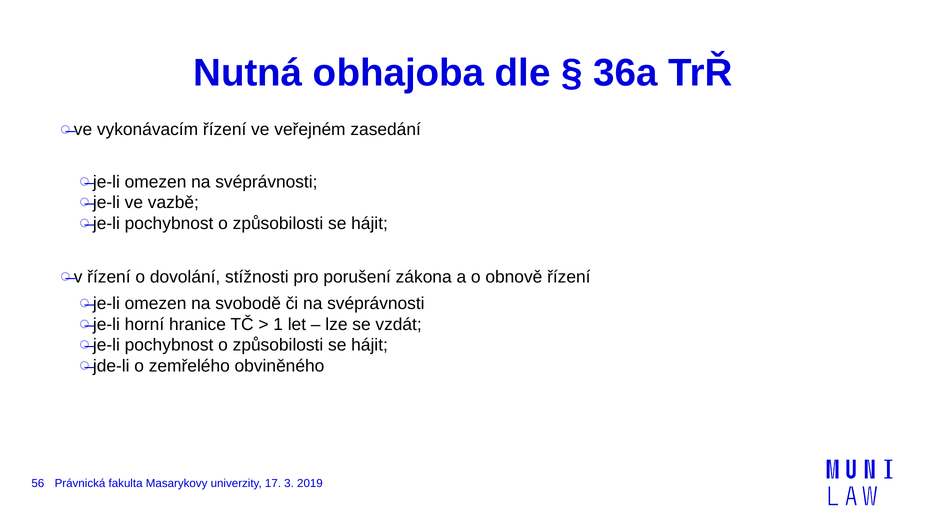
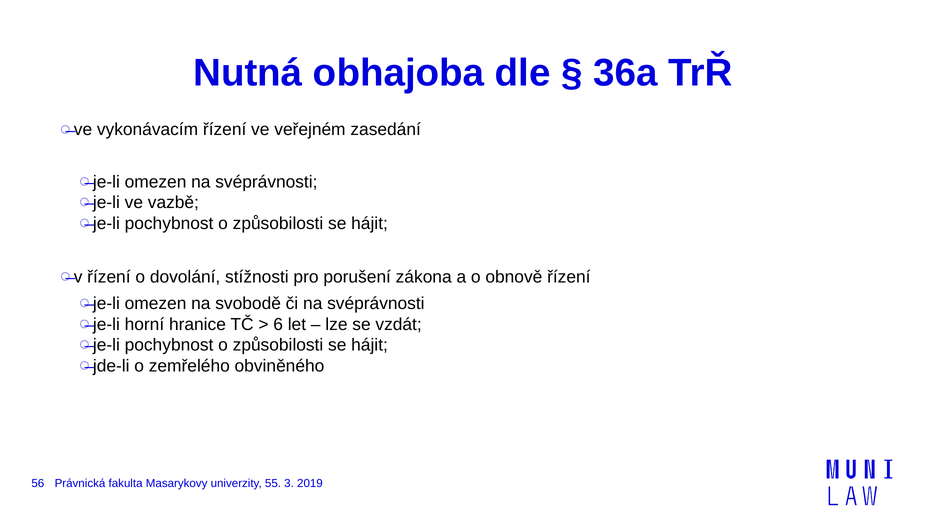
1: 1 -> 6
17: 17 -> 55
